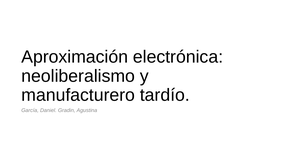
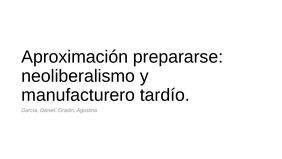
electrónica: electrónica -> prepararse
